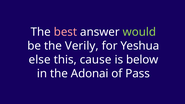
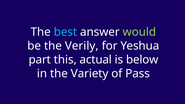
best colour: pink -> light blue
else: else -> part
cause: cause -> actual
Adonai: Adonai -> Variety
